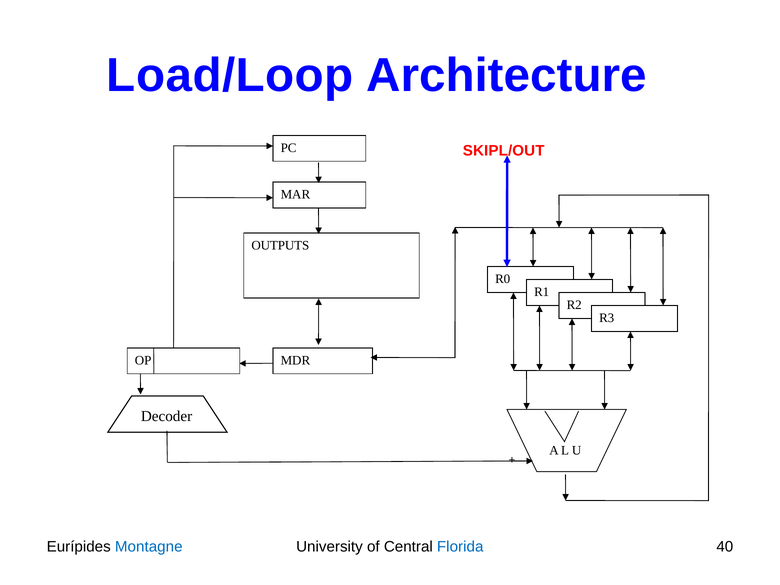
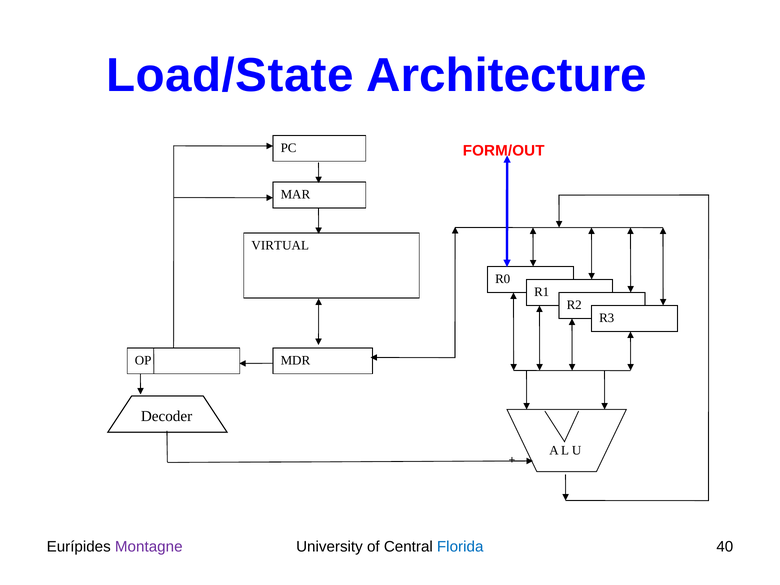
Load/Loop: Load/Loop -> Load/State
SKIPL/OUT: SKIPL/OUT -> FORM/OUT
OUTPUTS: OUTPUTS -> VIRTUAL
Montagne colour: blue -> purple
